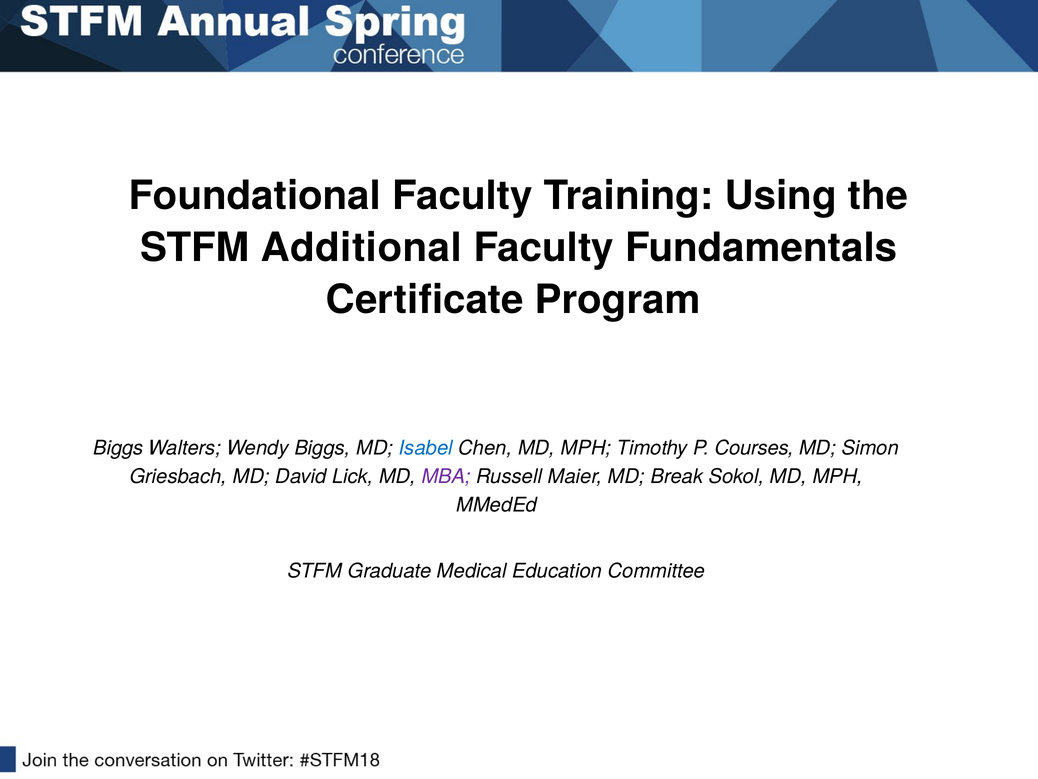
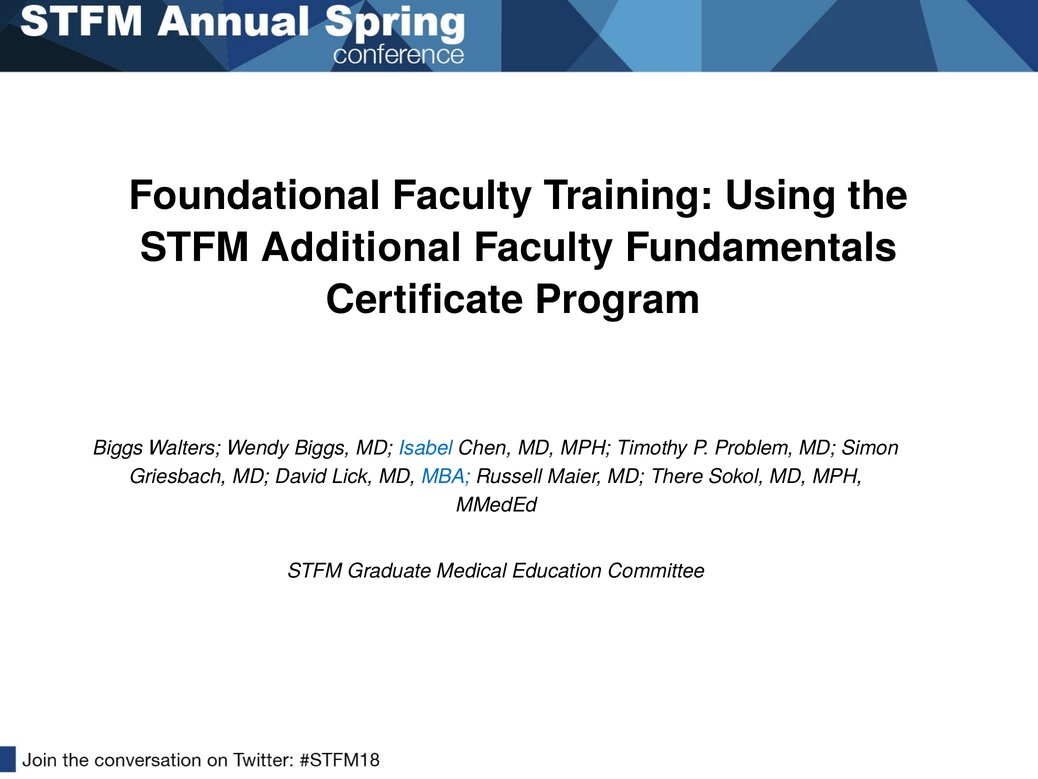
Courses: Courses -> Problem
MBA colour: purple -> blue
Break: Break -> There
